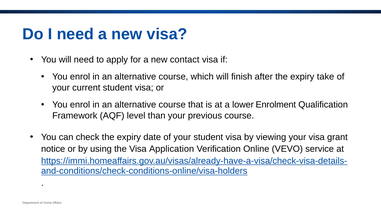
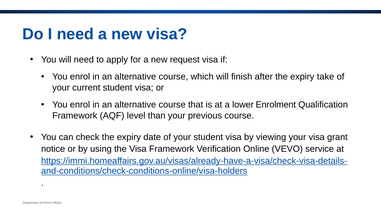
contact: contact -> request
Visa Application: Application -> Framework
